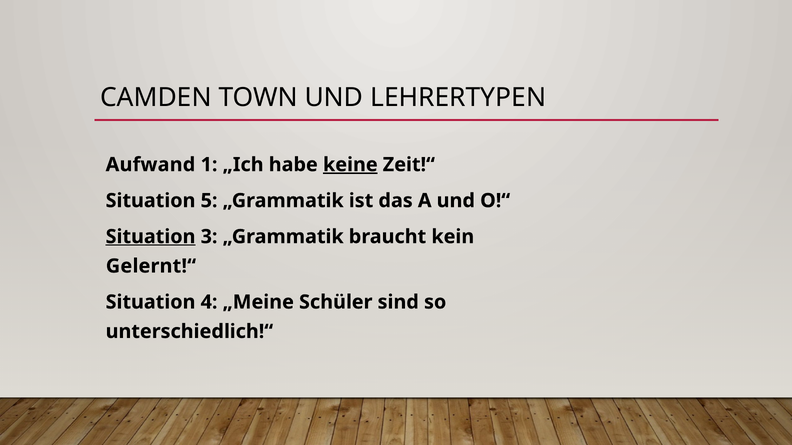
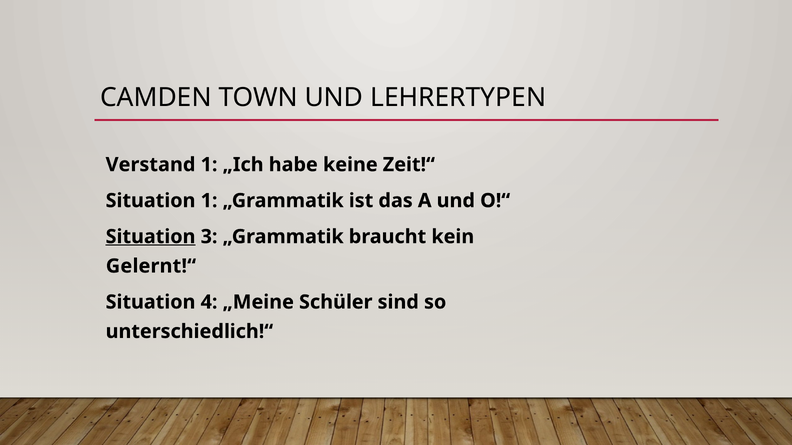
Aufwand: Aufwand -> Verstand
keine underline: present -> none
Situation 5: 5 -> 1
